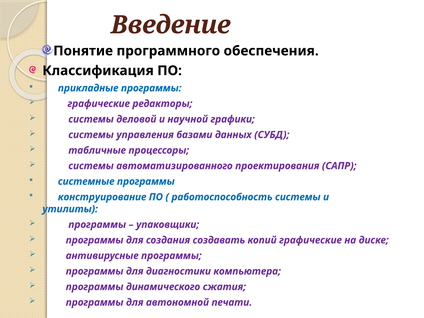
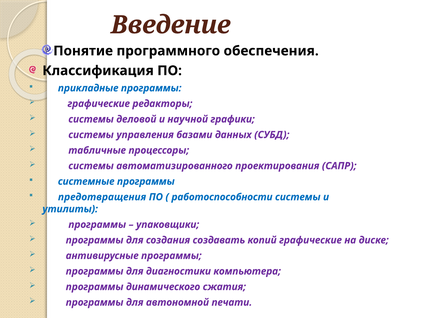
конструирование: конструирование -> предотвращения
работоспособность: работоспособность -> работоспособности
